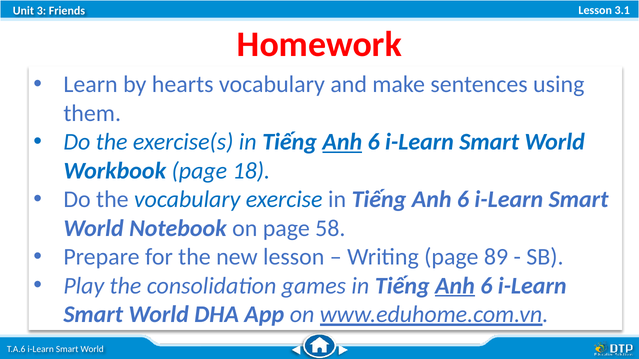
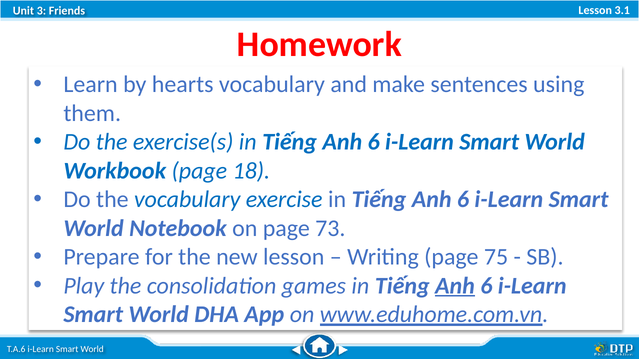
Anh at (342, 142) underline: present -> none
58: 58 -> 73
89: 89 -> 75
